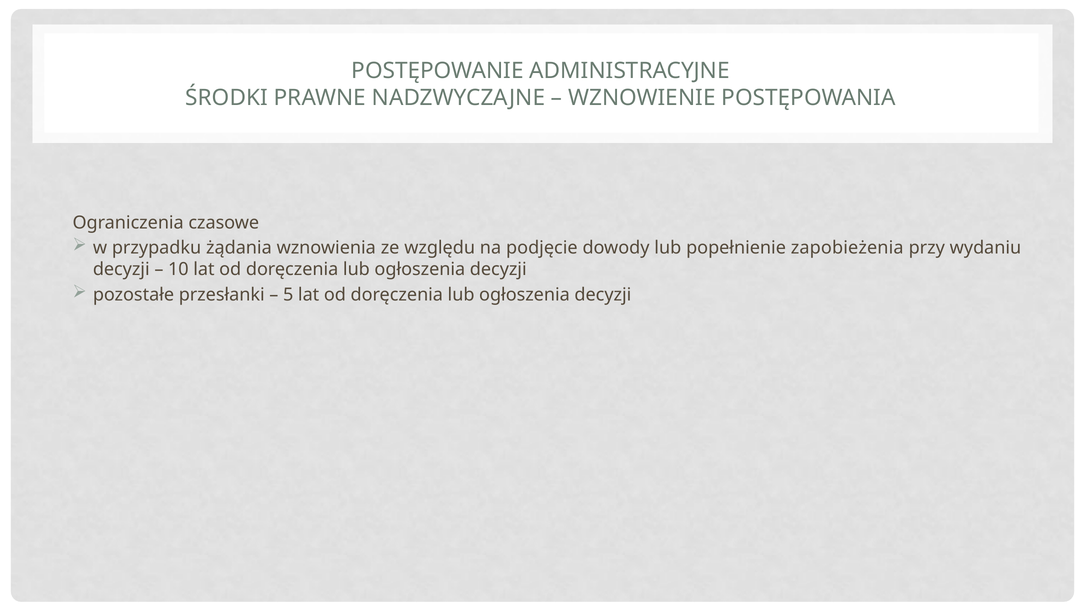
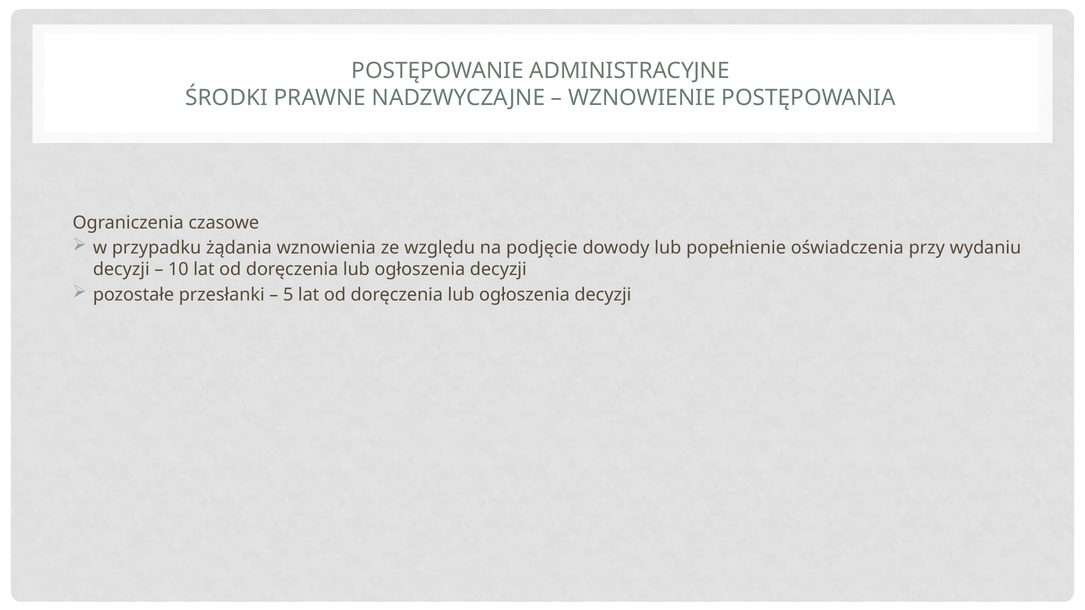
zapobieżenia: zapobieżenia -> oświadczenia
